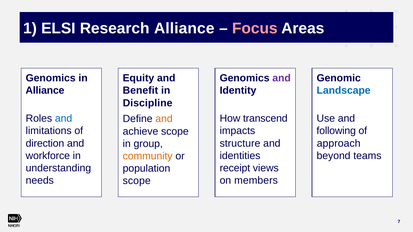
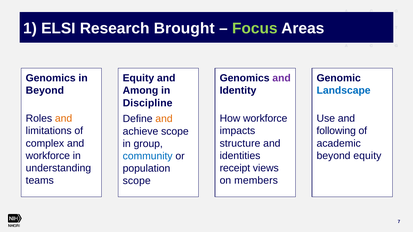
Alliance at (184, 28): Alliance -> Brought
Focus colour: pink -> light green
Alliance at (45, 91): Alliance -> Beyond
Benefit: Benefit -> Among
and at (64, 119) colour: blue -> orange
How transcend: transcend -> workforce
direction: direction -> complex
approach: approach -> academic
beyond teams: teams -> equity
community colour: orange -> blue
needs: needs -> teams
